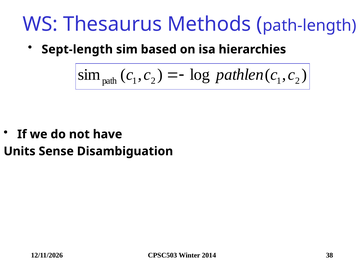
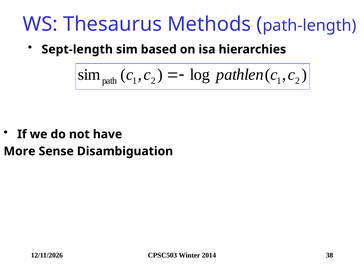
Units: Units -> More
